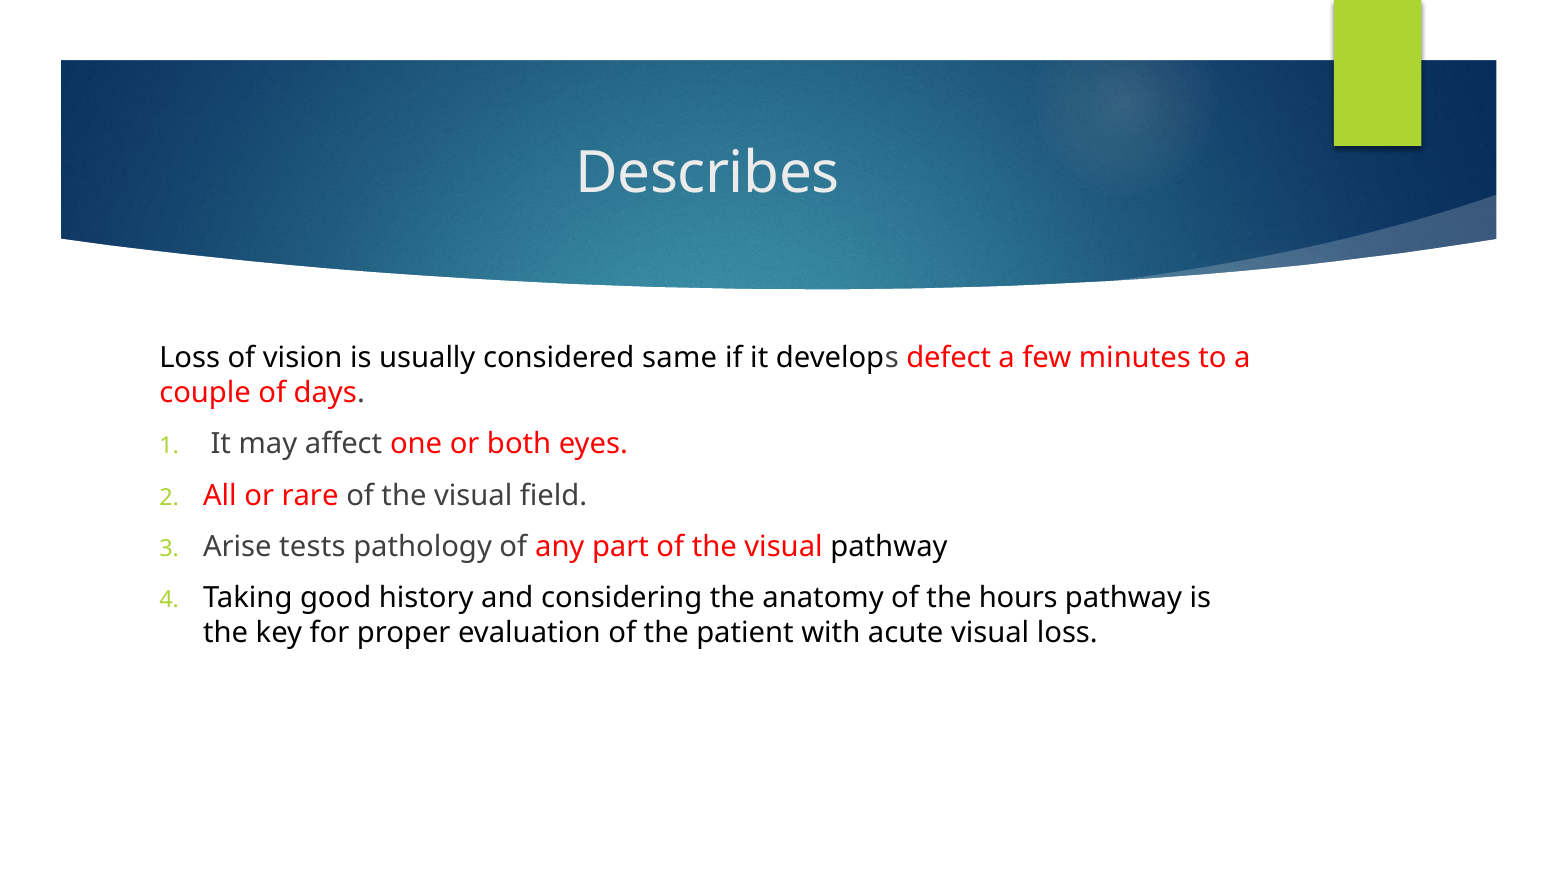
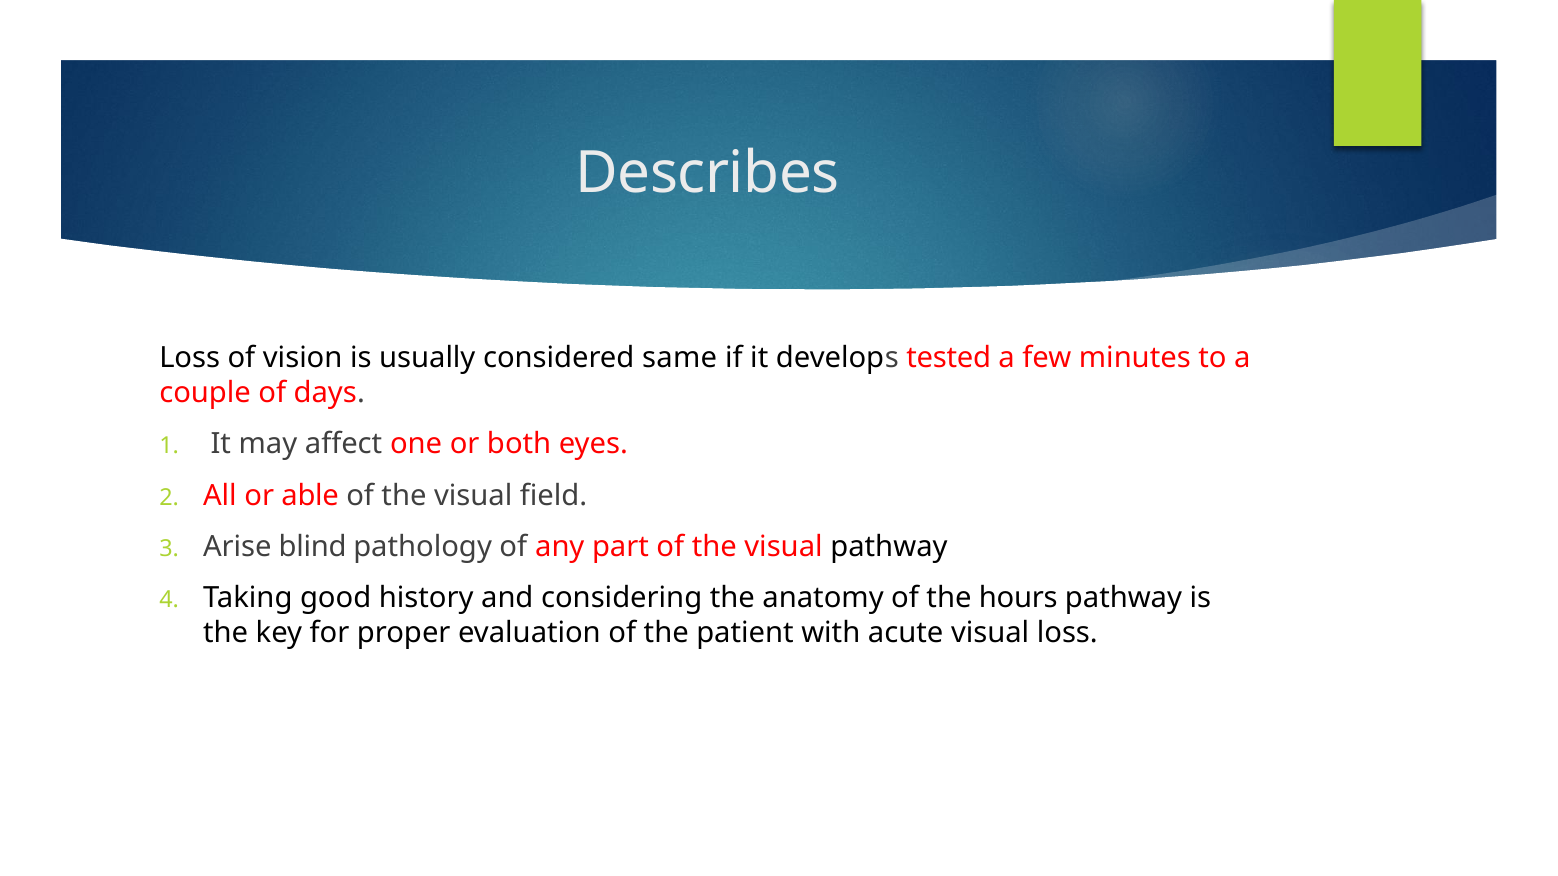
defect: defect -> tested
rare: rare -> able
tests: tests -> blind
